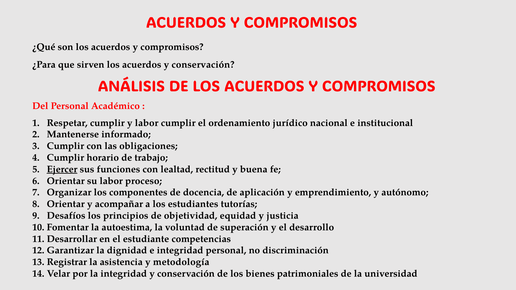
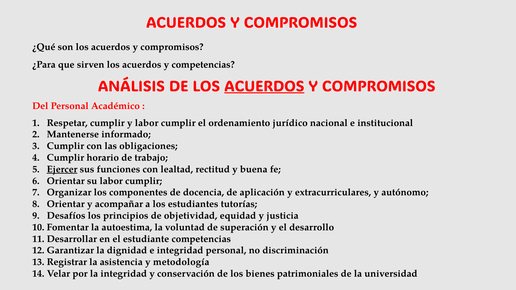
acuerdos y conservación: conservación -> competencias
ACUERDOS at (264, 87) underline: none -> present
su labor proceso: proceso -> cumplir
emprendimiento: emprendimiento -> extracurriculares
